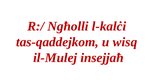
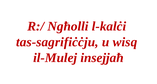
tas-qaddejkom: tas-qaddejkom -> tas-sagrifiċċju
